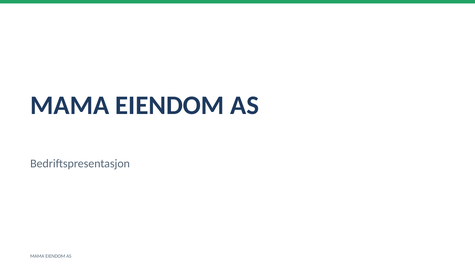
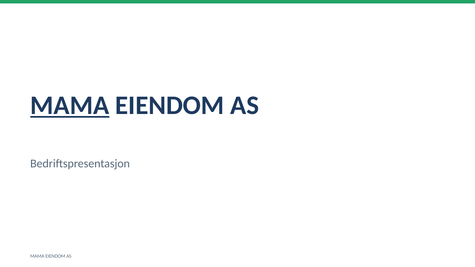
MAMA at (70, 105) underline: none -> present
